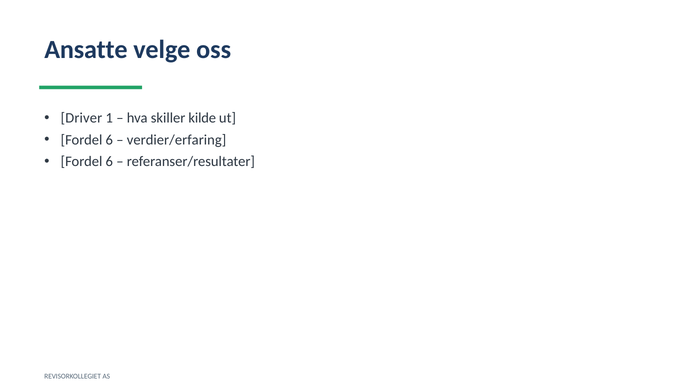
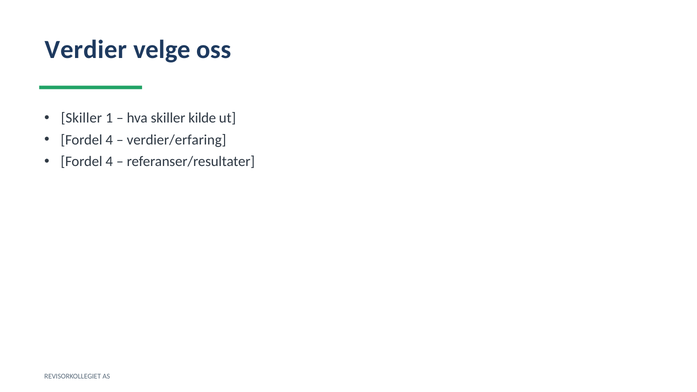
Ansatte: Ansatte -> Verdier
Driver at (81, 118): Driver -> Skiller
6 at (109, 140): 6 -> 4
6 at (109, 162): 6 -> 4
